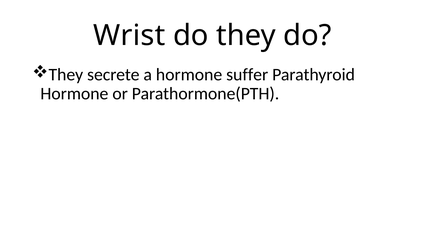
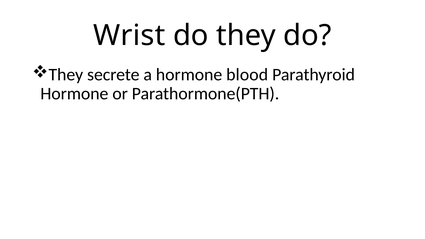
suffer: suffer -> blood
